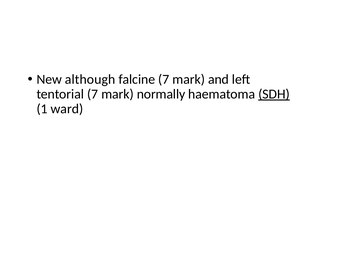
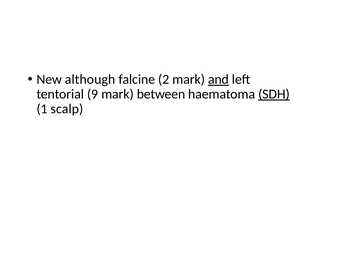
falcine 7: 7 -> 2
and underline: none -> present
tentorial 7: 7 -> 9
normally: normally -> between
ward: ward -> scalp
